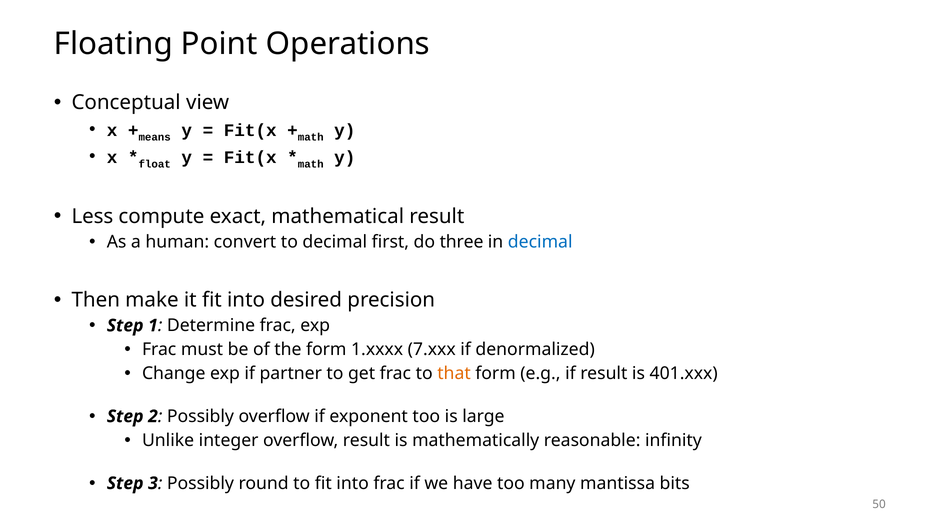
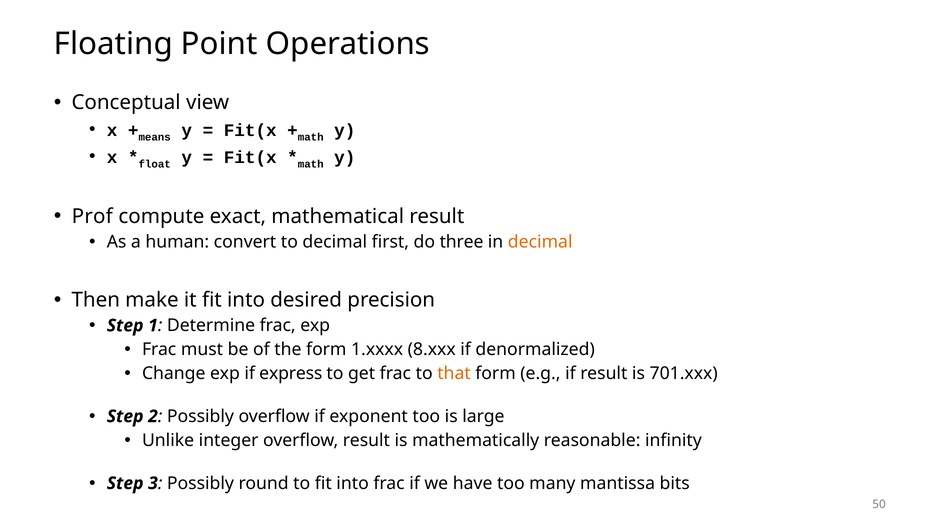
Less: Less -> Prof
decimal at (540, 242) colour: blue -> orange
7.xxx: 7.xxx -> 8.xxx
partner: partner -> express
401.xxx: 401.xxx -> 701.xxx
